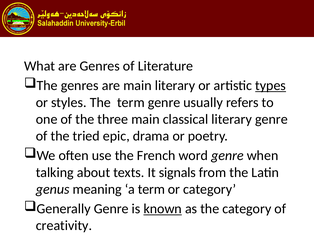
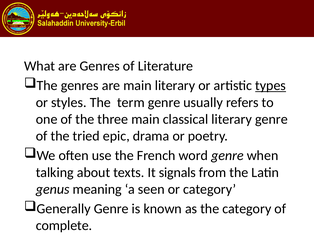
a term: term -> seen
known underline: present -> none
creativity: creativity -> complete
